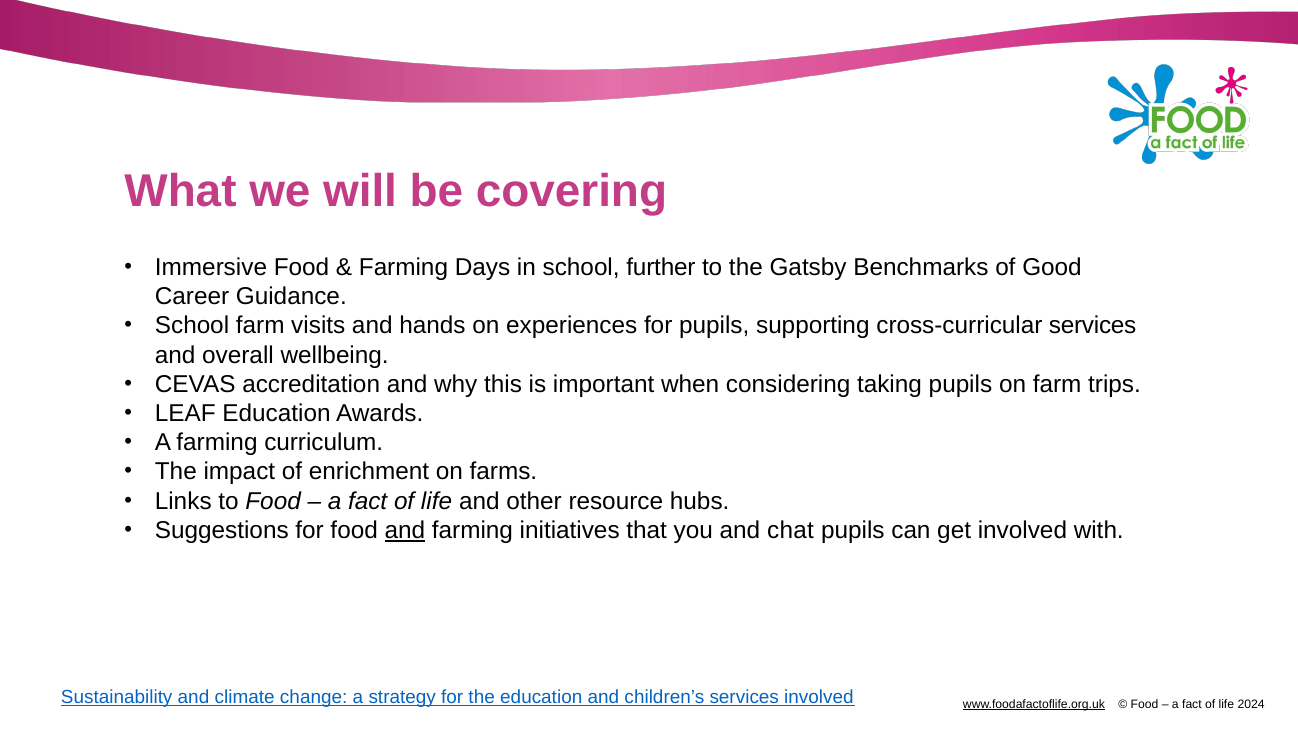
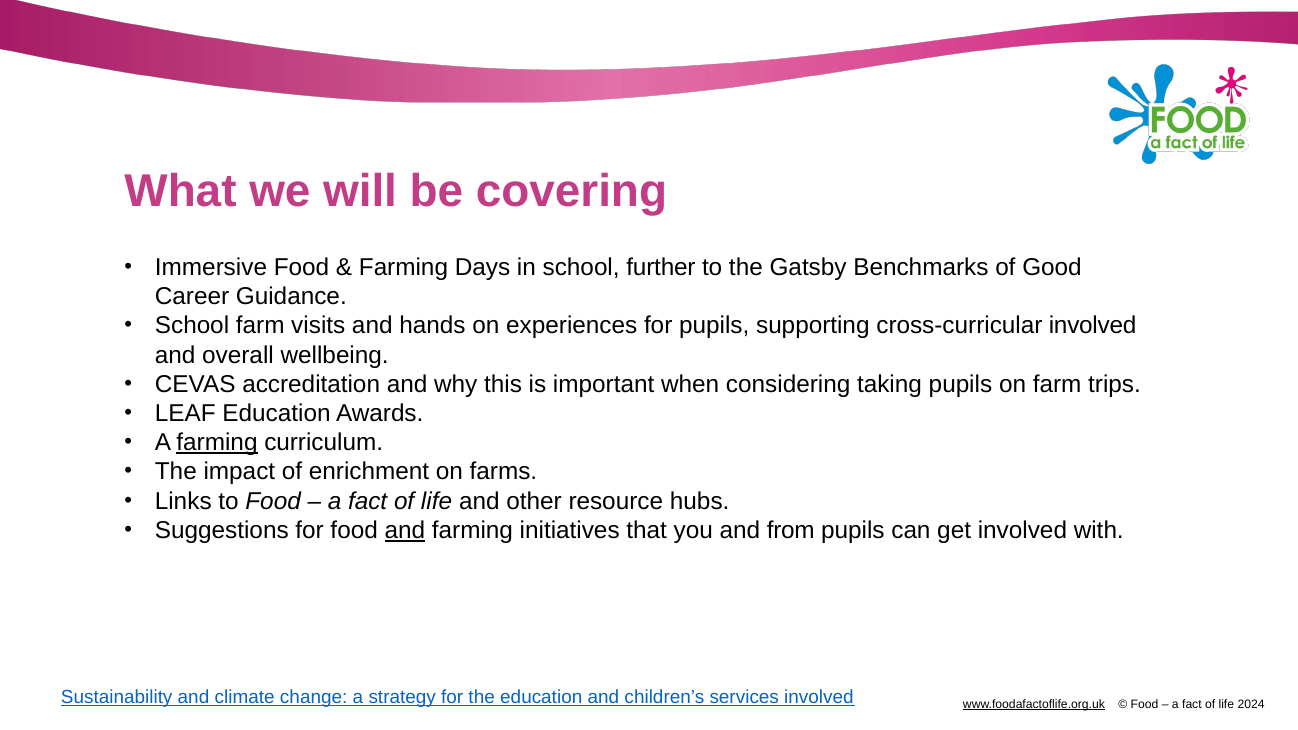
cross-curricular services: services -> involved
farming at (217, 443) underline: none -> present
chat: chat -> from
